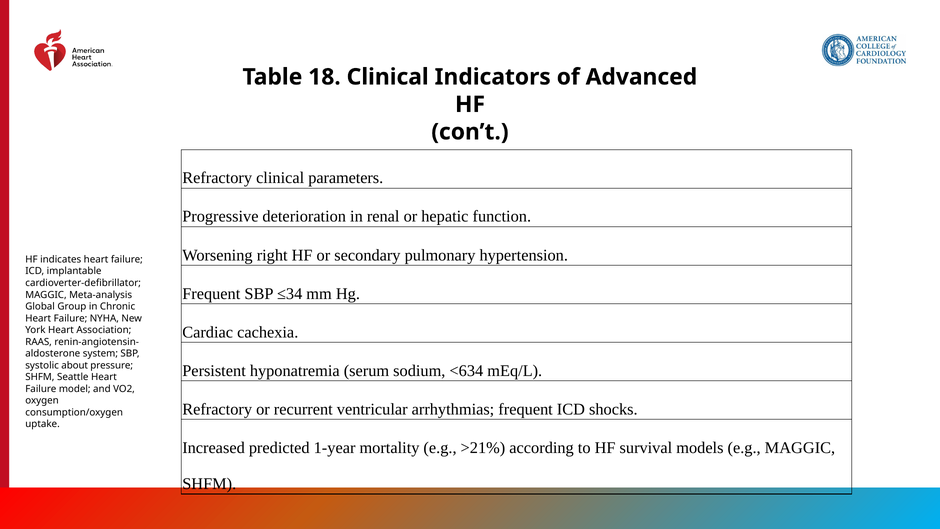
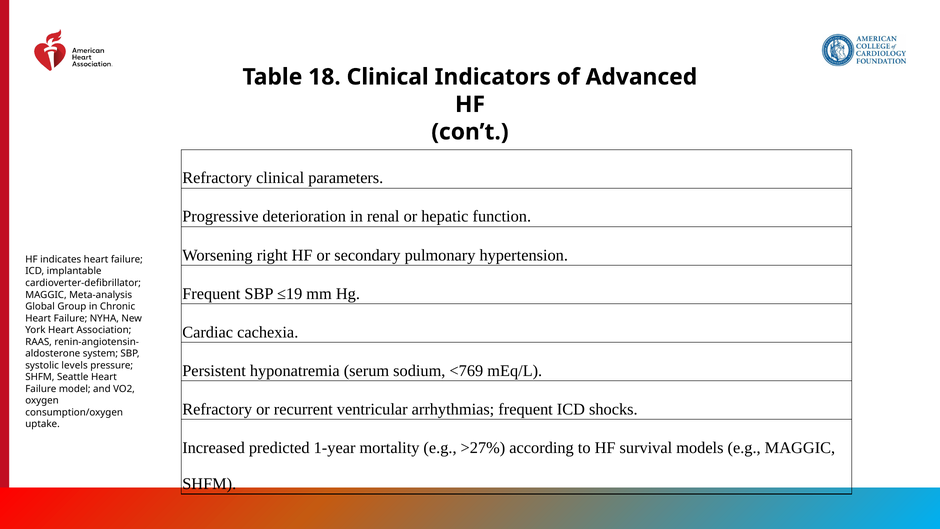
≤34: ≤34 -> ≤19
about: about -> levels
<634: <634 -> <769
>21%: >21% -> >27%
